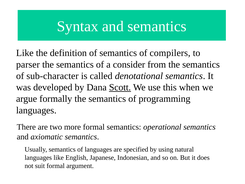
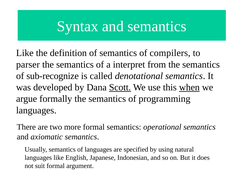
consider: consider -> interpret
sub-character: sub-character -> sub-recognize
when underline: none -> present
